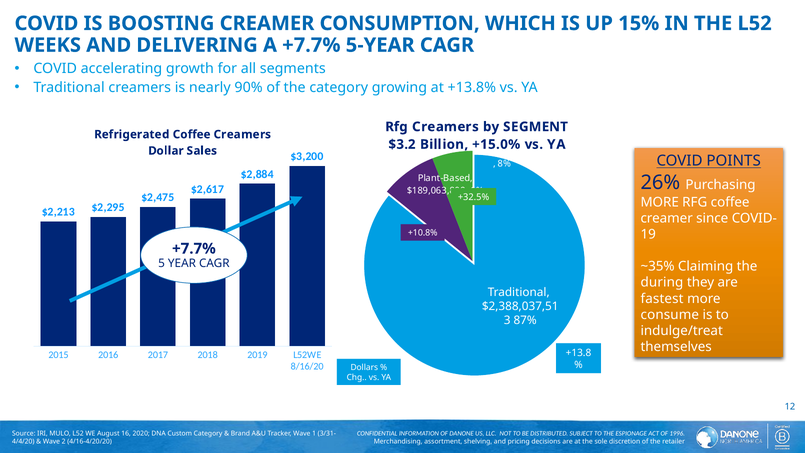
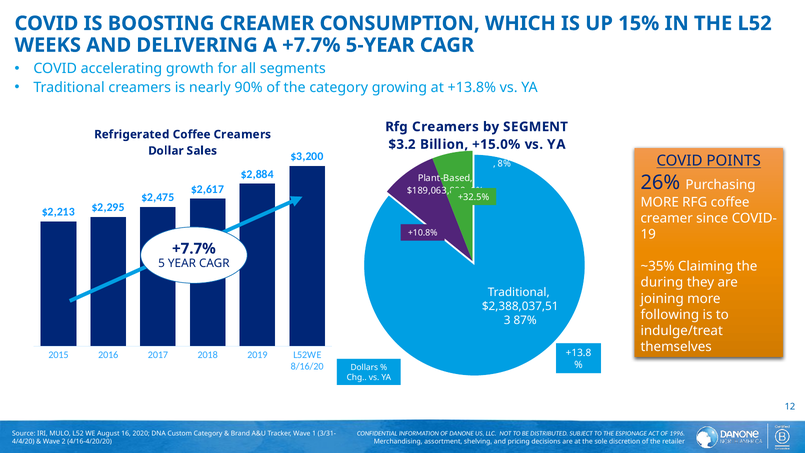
fastest: fastest -> joining
consume: consume -> following
